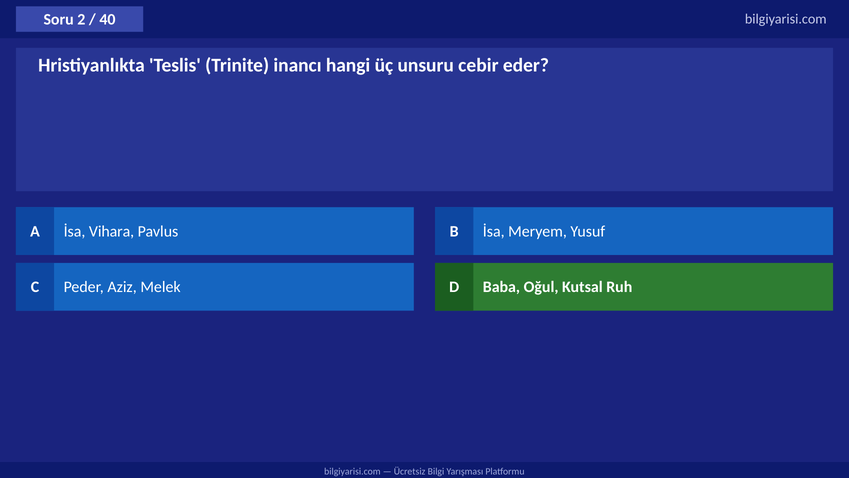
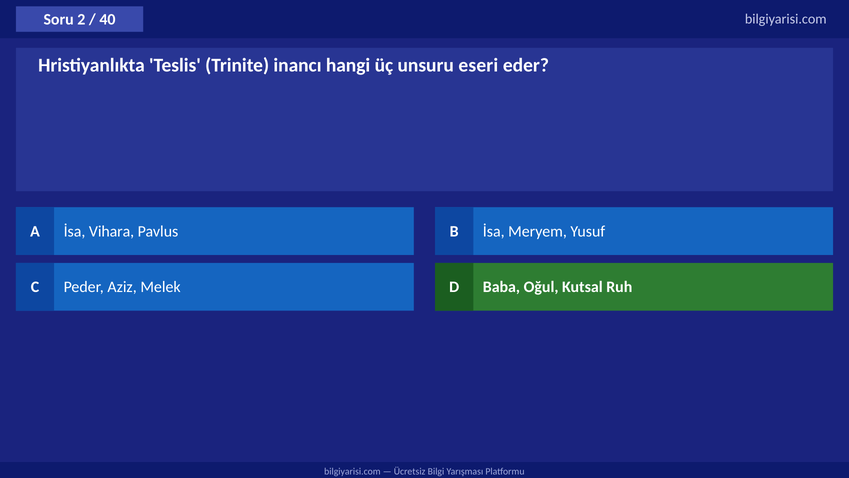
cebir: cebir -> eseri
